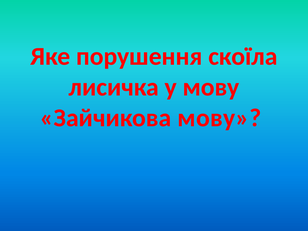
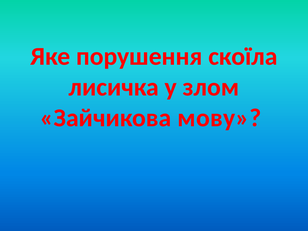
у мову: мову -> злом
